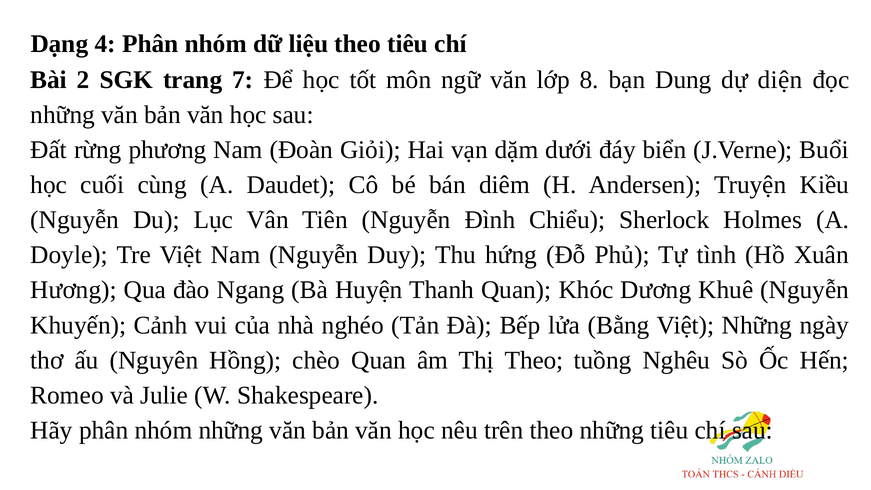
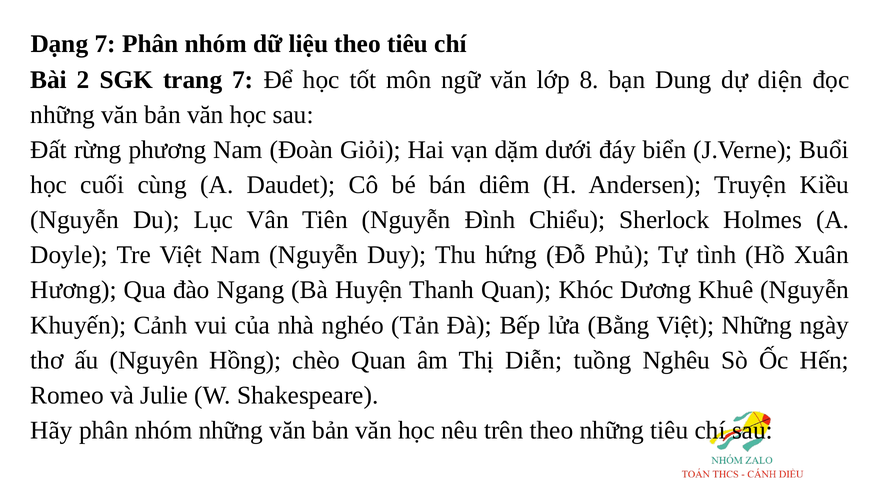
Dạng 4: 4 -> 7
Thị Theo: Theo -> Diễn
